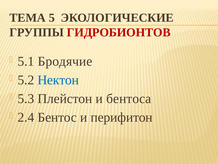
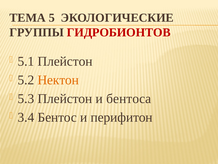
5.1 Бродячие: Бродячие -> Плейстон
Нектон colour: blue -> orange
2.4: 2.4 -> 3.4
